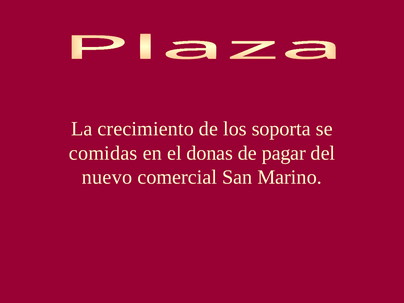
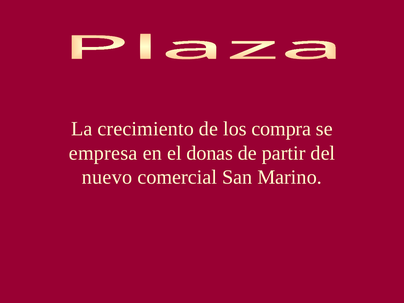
soporta: soporta -> compra
comidas: comidas -> empresa
pagar: pagar -> partir
